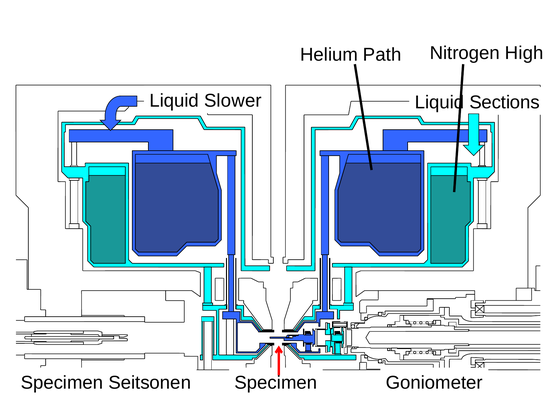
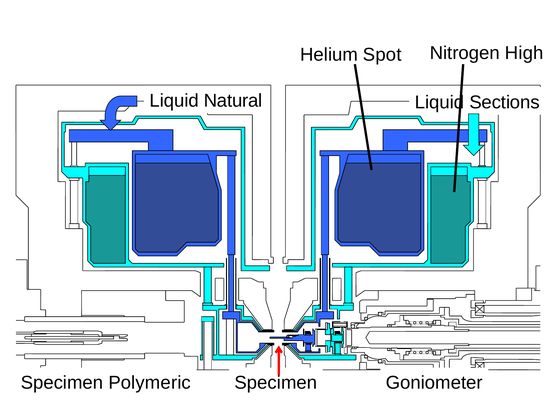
Path: Path -> Spot
Slower: Slower -> Natural
Seitsonen: Seitsonen -> Polymeric
